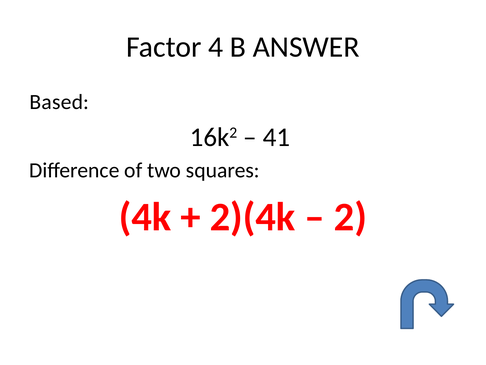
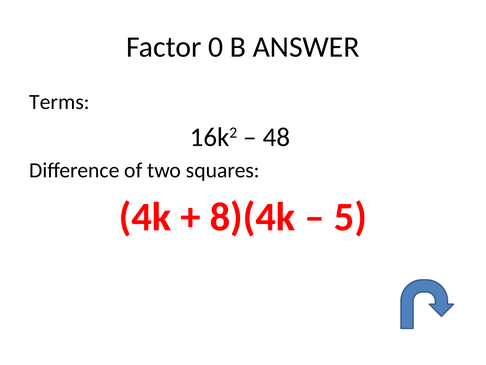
4: 4 -> 0
Based: Based -> Terms
41: 41 -> 48
2)(4k: 2)(4k -> 8)(4k
2: 2 -> 5
